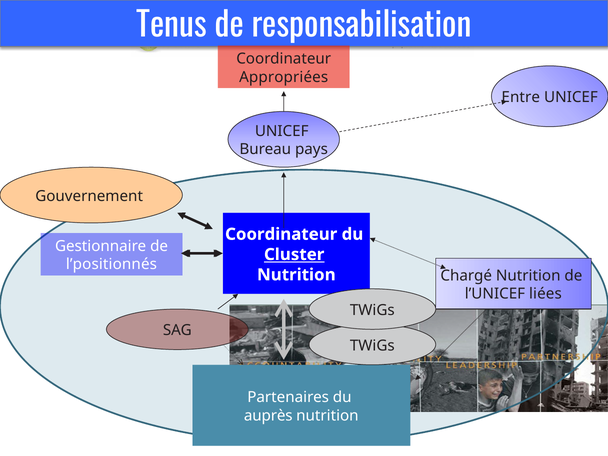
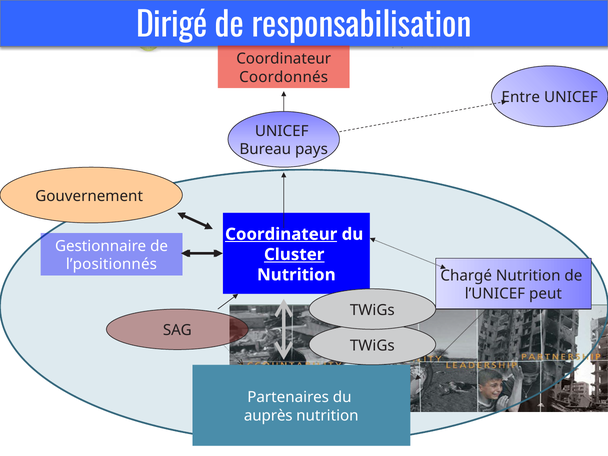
Tenus: Tenus -> Dirigé
Appropriées: Appropriées -> Coordonnés
Coordinateur at (281, 234) underline: none -> present
liées: liées -> peut
